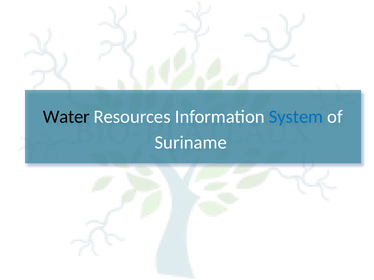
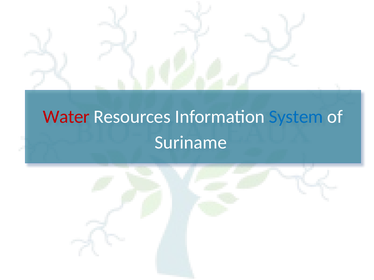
Water colour: black -> red
